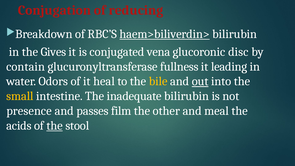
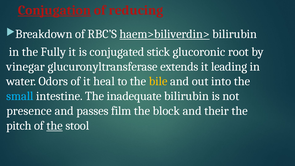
Conjugation underline: none -> present
Gives: Gives -> Fully
vena: vena -> stick
disc: disc -> root
contain: contain -> vinegar
fullness: fullness -> extends
out underline: present -> none
small colour: yellow -> light blue
other: other -> block
meal: meal -> their
acids: acids -> pitch
